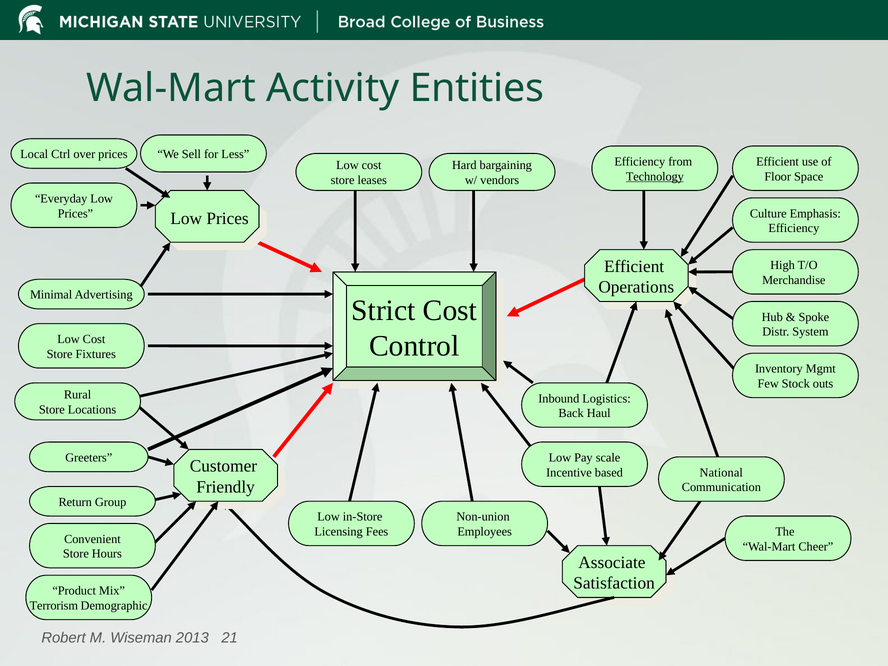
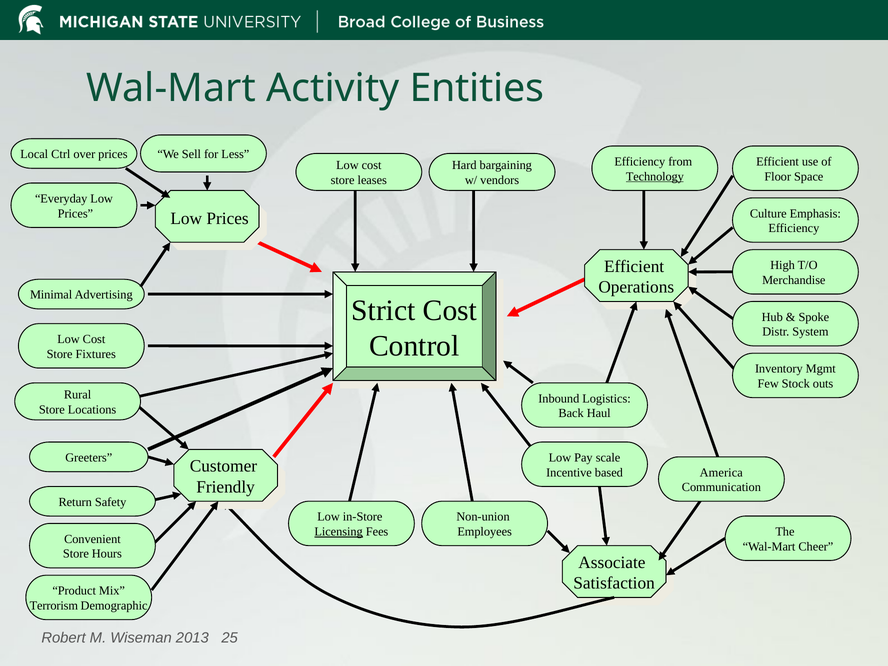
National: National -> America
Group: Group -> Safety
Licensing underline: none -> present
21: 21 -> 25
